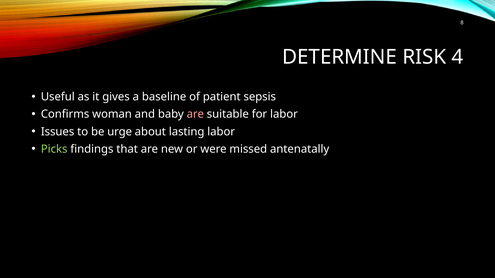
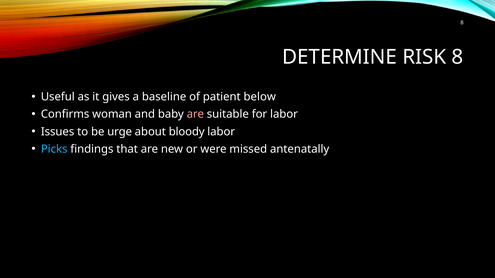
RISK 4: 4 -> 8
sepsis: sepsis -> below
lasting: lasting -> bloody
Picks colour: light green -> light blue
